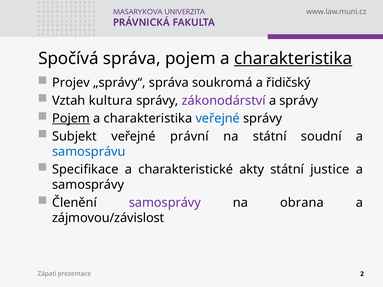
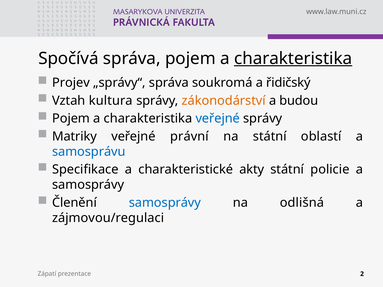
zákonodárství colour: purple -> orange
a správy: správy -> budou
Pojem at (71, 119) underline: present -> none
Subjekt: Subjekt -> Matriky
soudní: soudní -> oblastí
justice: justice -> policie
samosprávy at (165, 203) colour: purple -> blue
obrana: obrana -> odlišná
zájmovou/závislost: zájmovou/závislost -> zájmovou/regulaci
